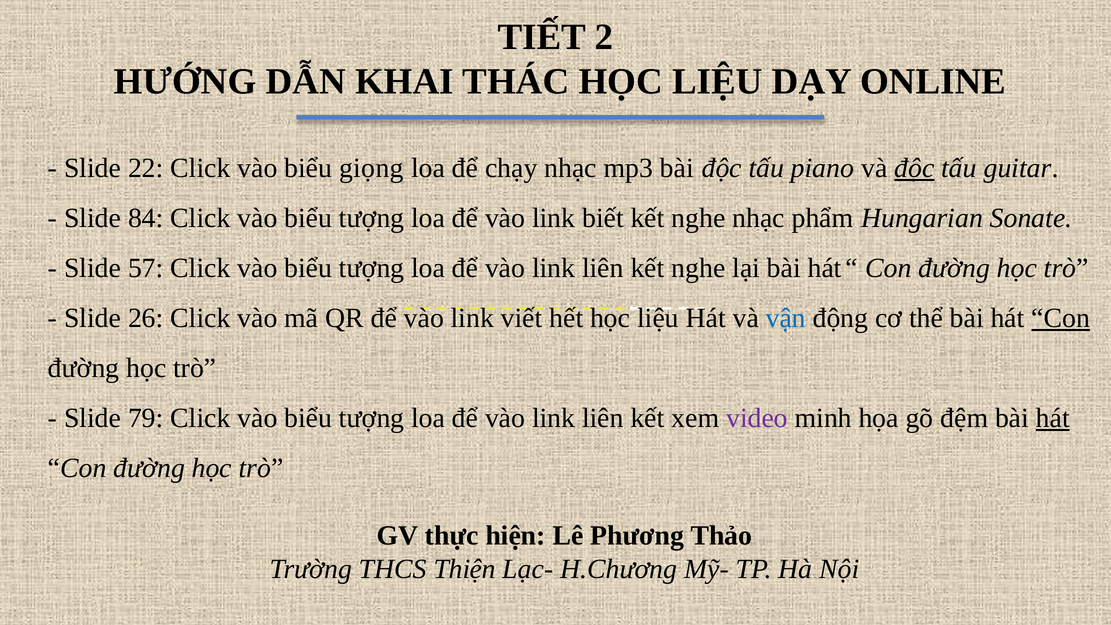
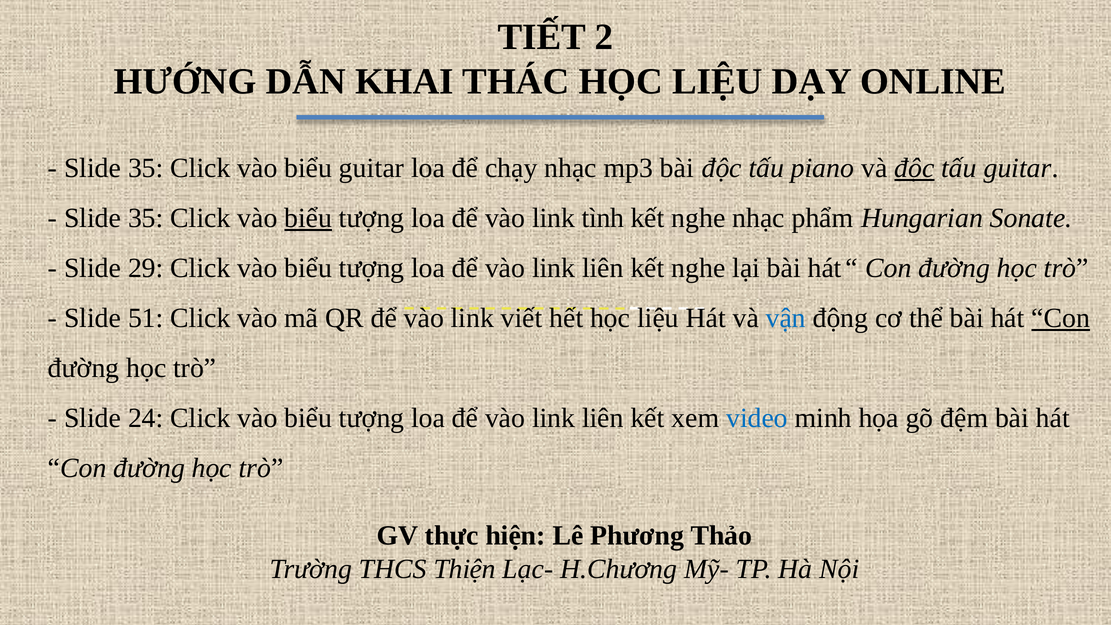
22 at (146, 168): 22 -> 35
biểu giọng: giọng -> guitar
84 at (146, 218): 84 -> 35
biểu at (308, 218) underline: none -> present
biết: biết -> tình
57: 57 -> 29
26: 26 -> 51
79: 79 -> 24
video colour: purple -> blue
hát at (1053, 418) underline: present -> none
